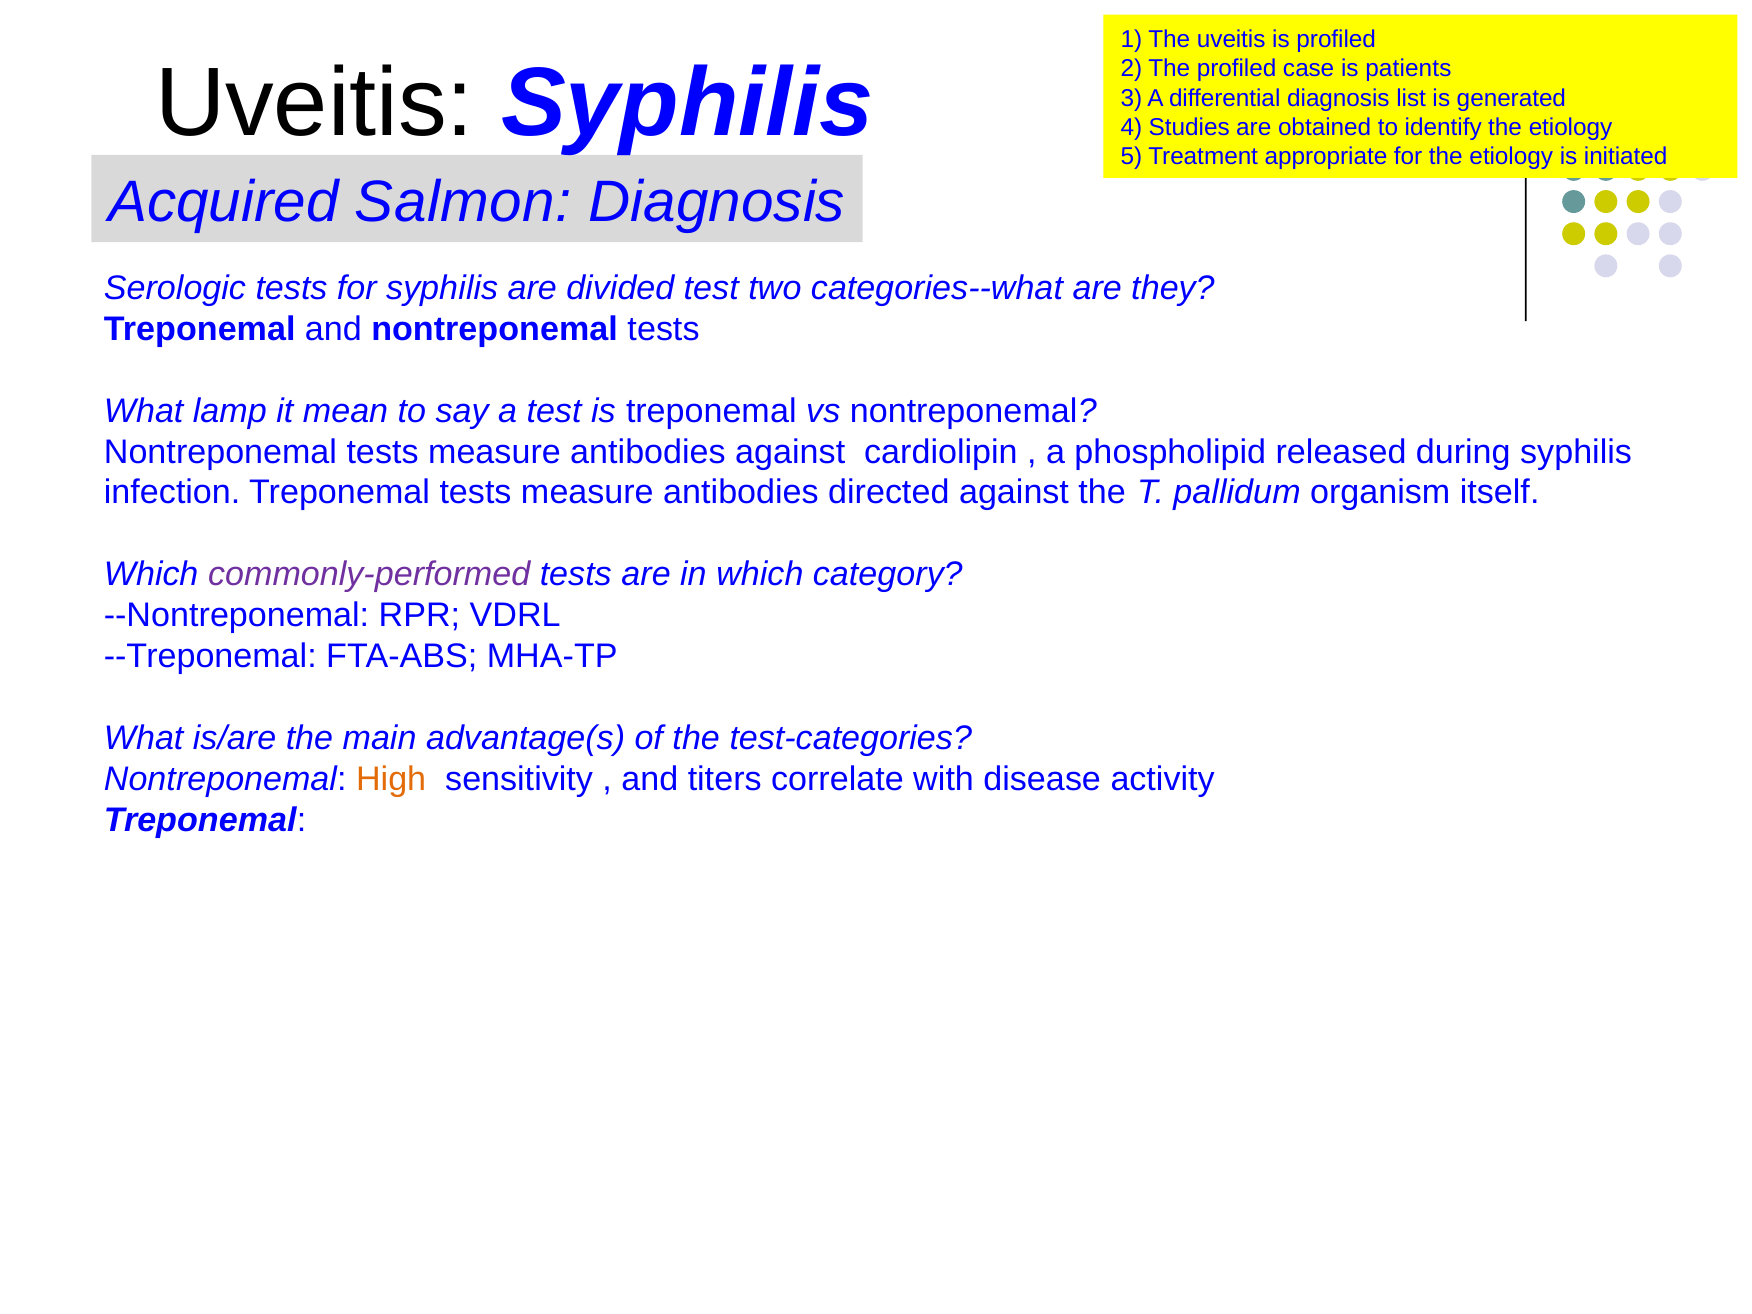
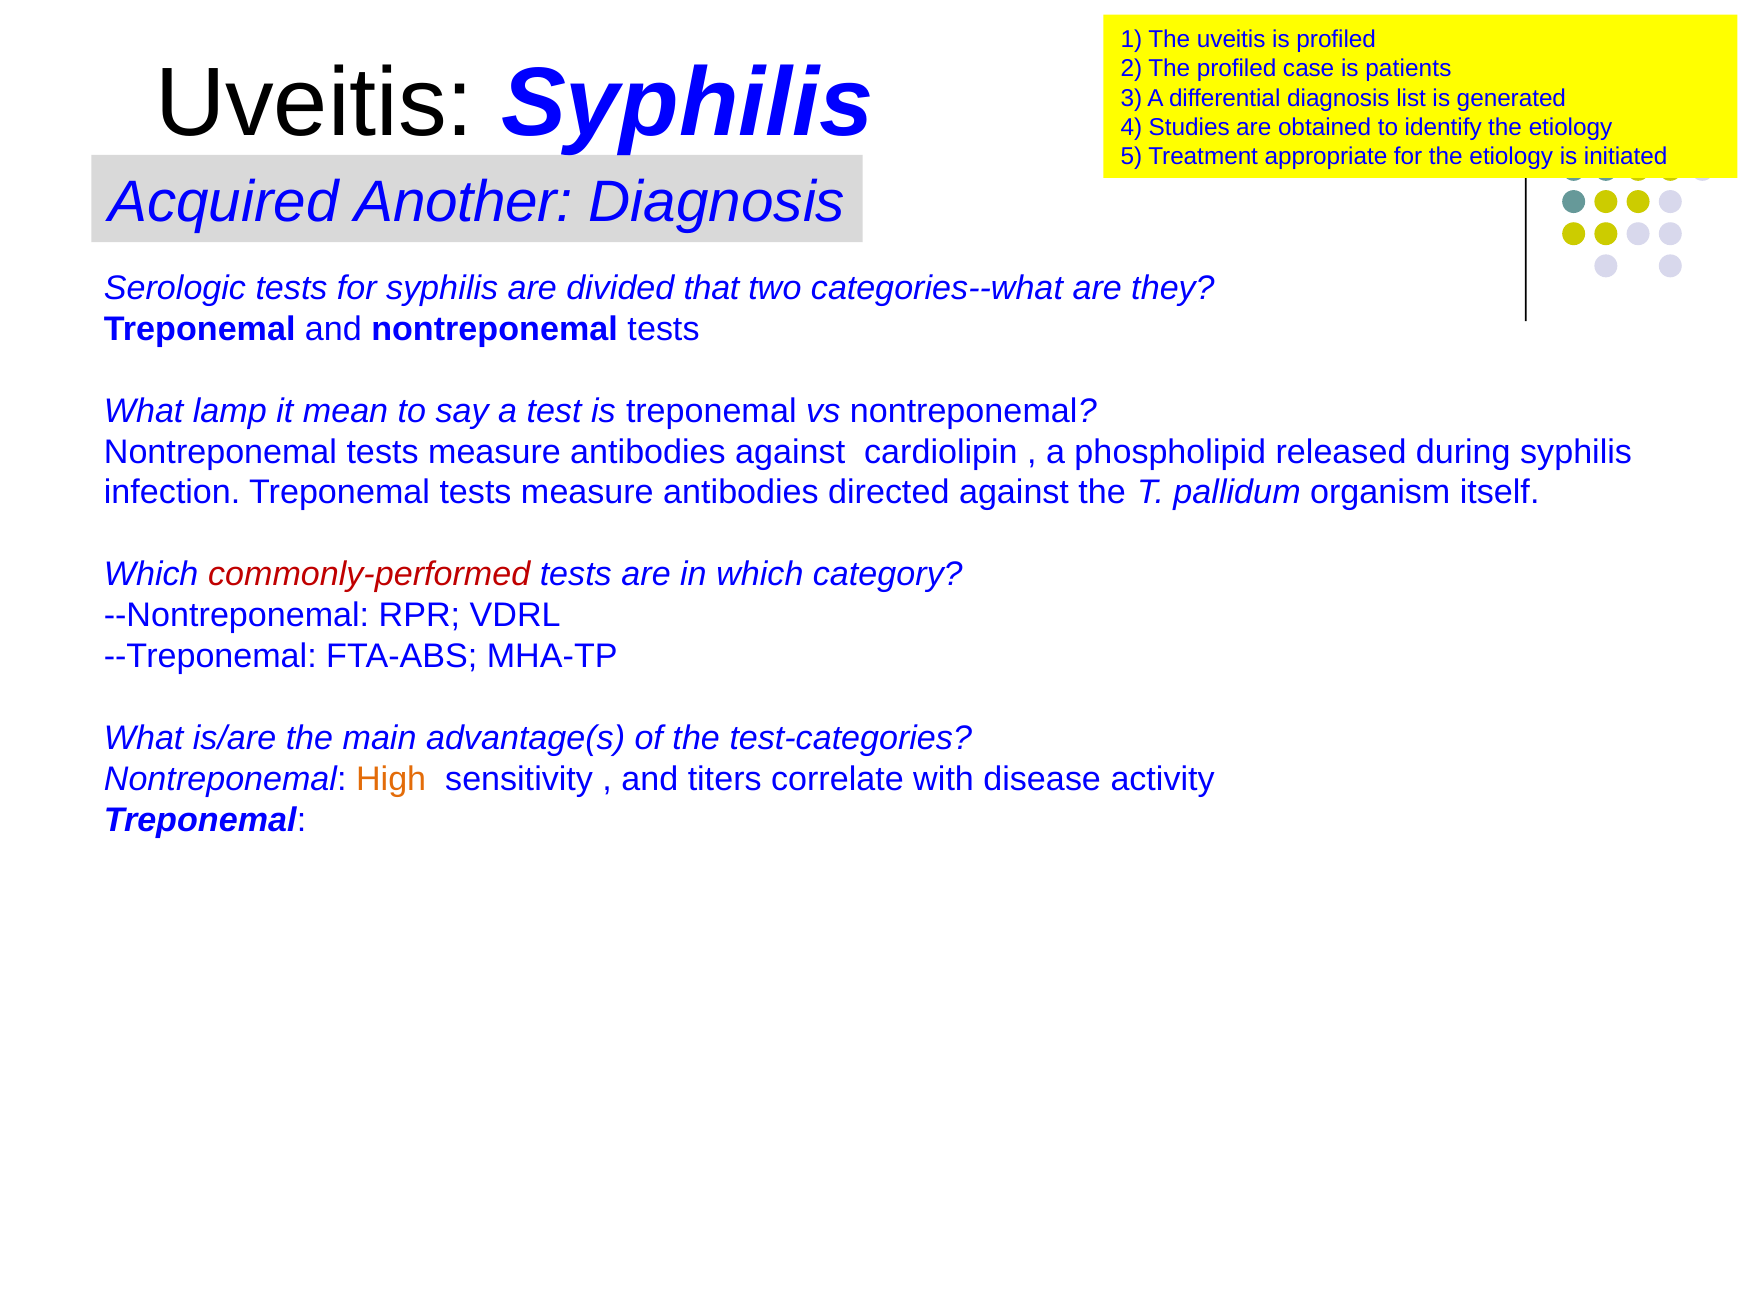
Salmon: Salmon -> Another
divided test: test -> that
commonly-performed colour: purple -> red
